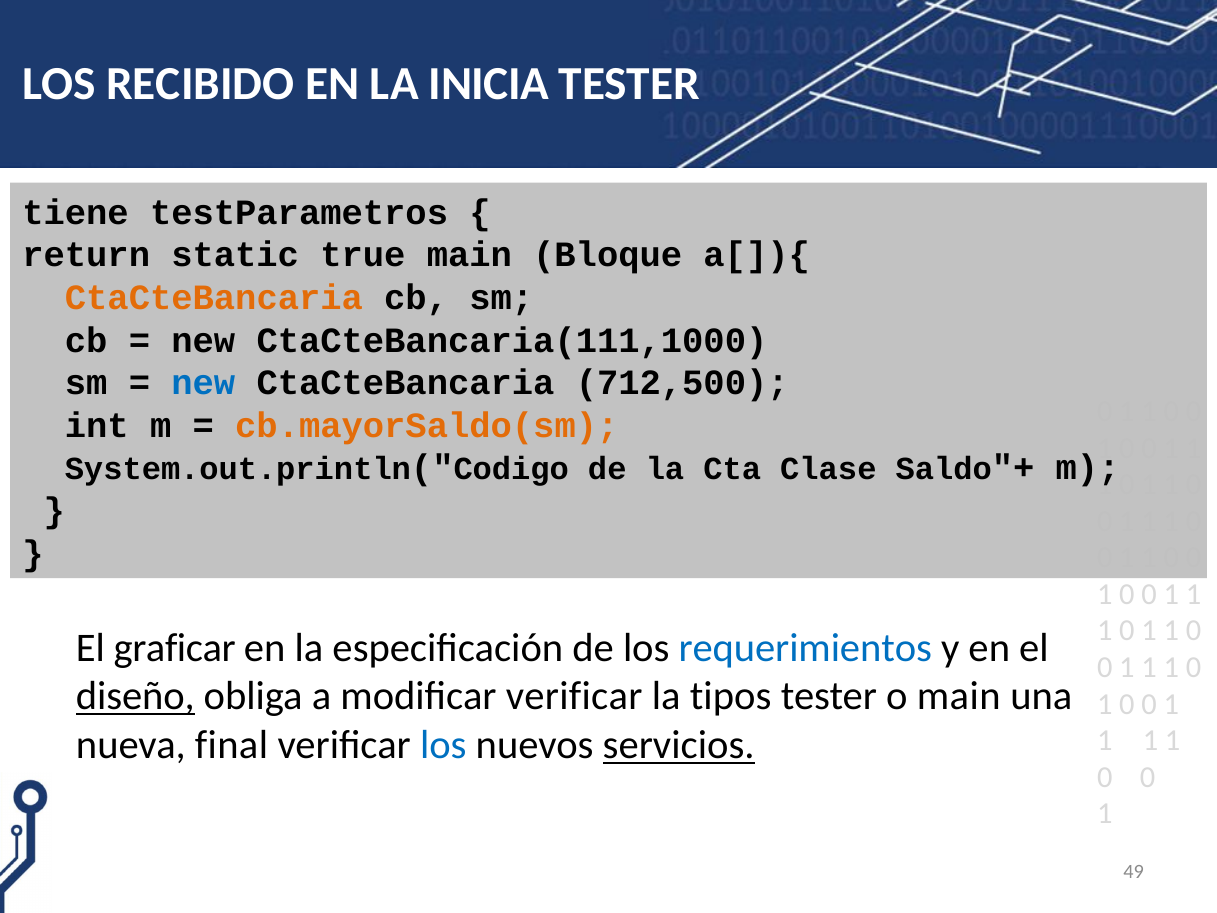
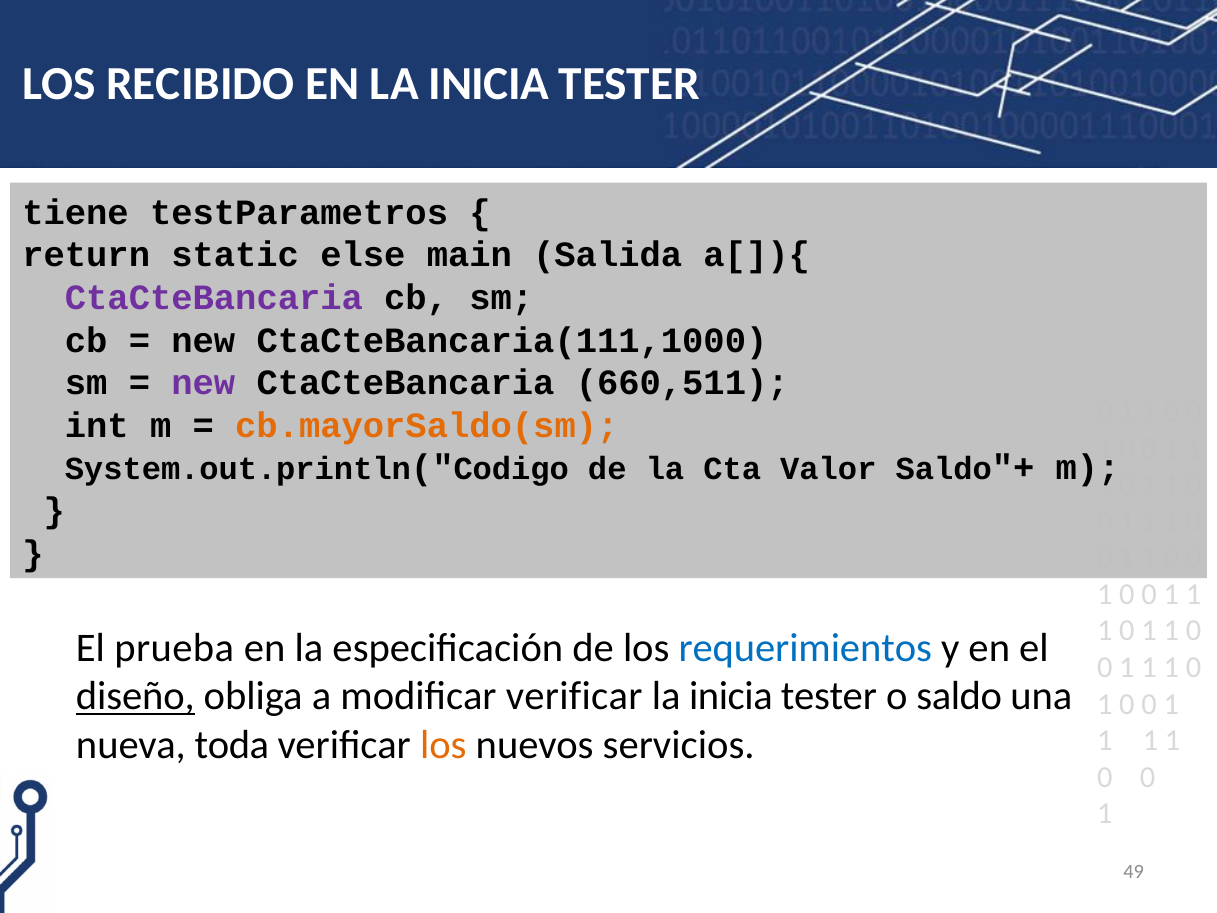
true: true -> else
Bloque: Bloque -> Salida
CtaCteBancaria at (214, 298) colour: orange -> purple
new at (203, 383) colour: blue -> purple
712,500: 712,500 -> 660,511
Clase: Clase -> Valor
graficar: graficar -> prueba
tipos at (731, 696): tipos -> inicia
o main: main -> saldo
final: final -> toda
los at (443, 745) colour: blue -> orange
servicios underline: present -> none
